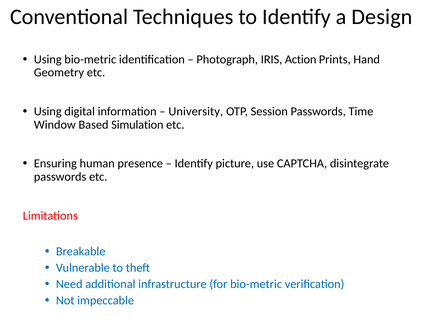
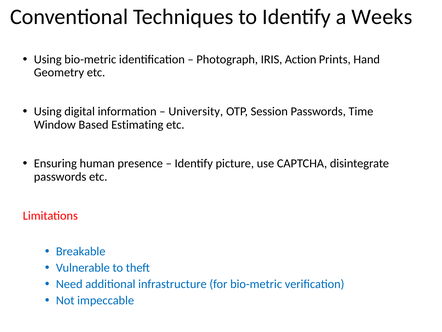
Design: Design -> Weeks
Simulation: Simulation -> Estimating
